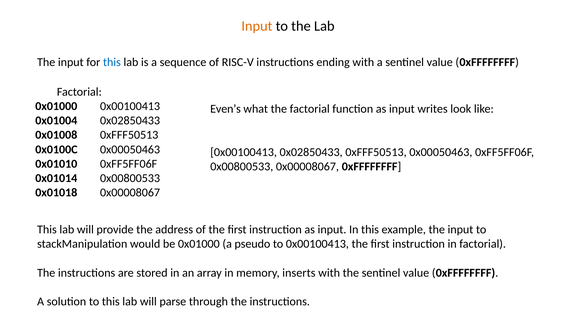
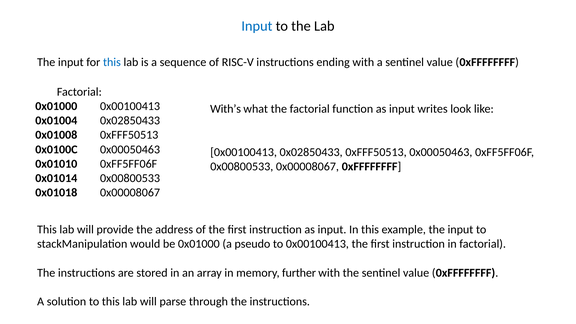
Input at (257, 26) colour: orange -> blue
Even’s: Even’s -> With’s
inserts: inserts -> further
